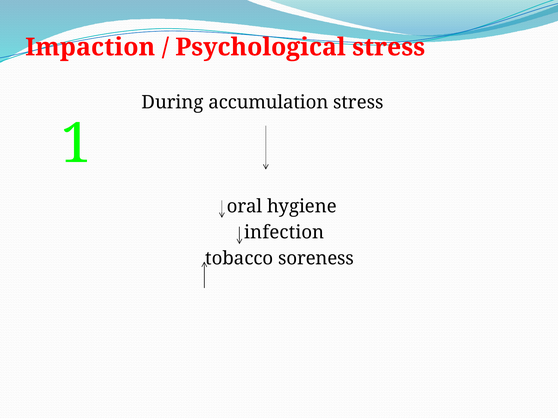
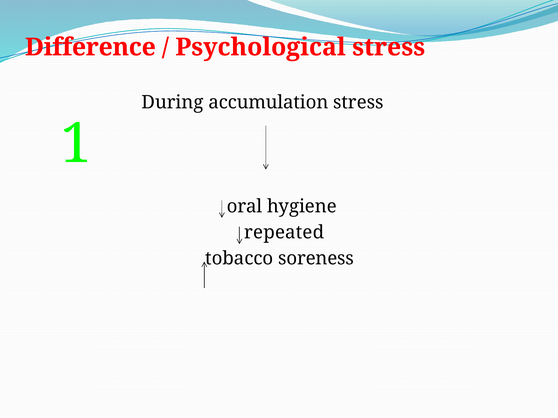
Impaction: Impaction -> Difference
infection: infection -> repeated
